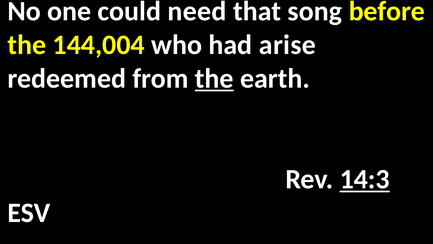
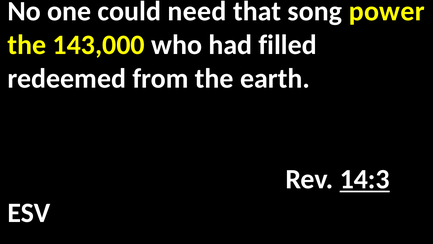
before: before -> power
144,004: 144,004 -> 143,000
arise: arise -> filled
the at (214, 78) underline: present -> none
